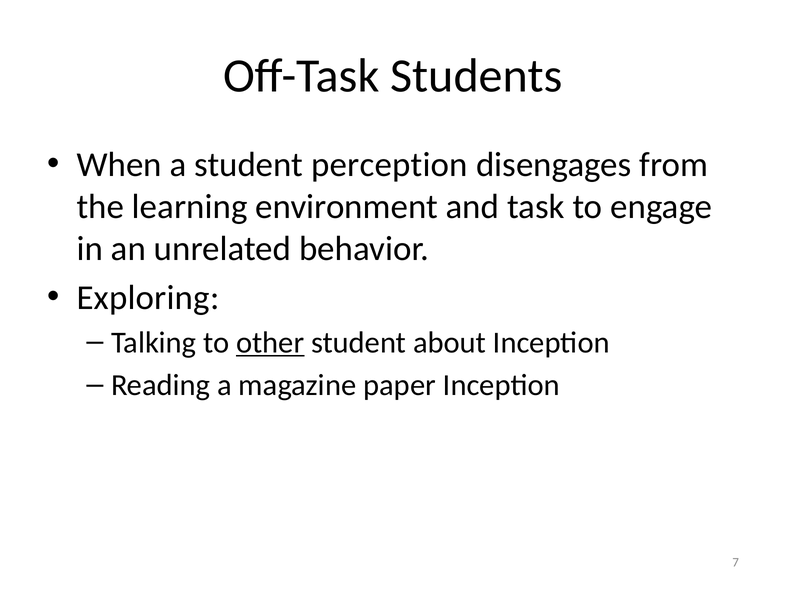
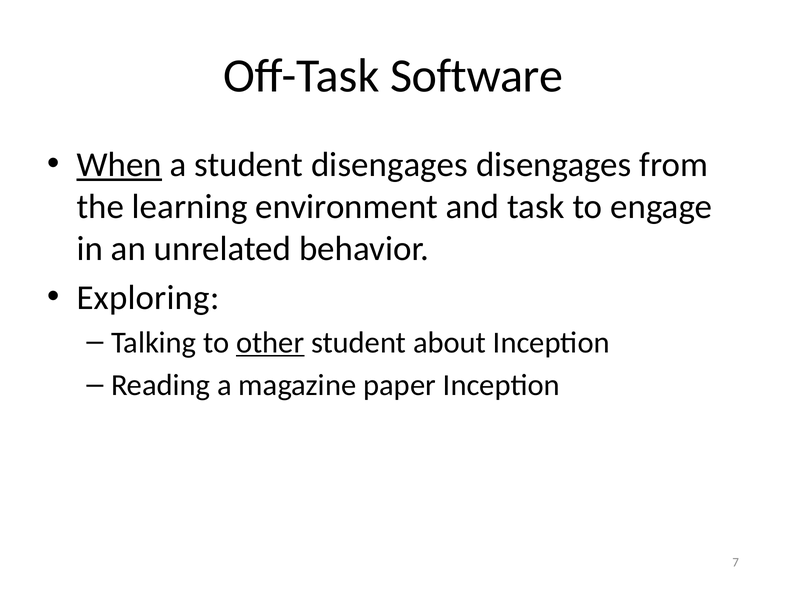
Students: Students -> Software
When underline: none -> present
student perception: perception -> disengages
